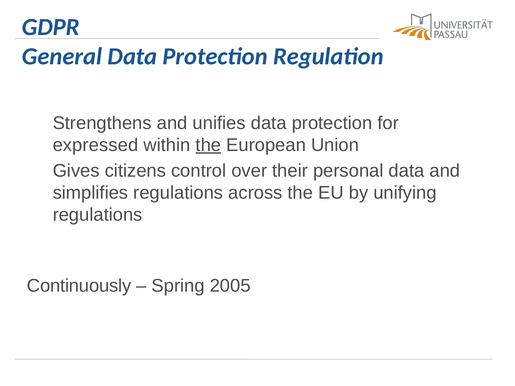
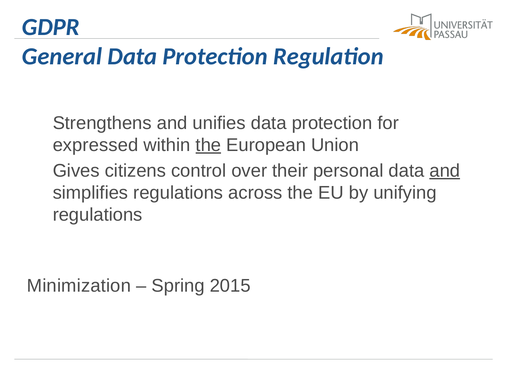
and at (445, 171) underline: none -> present
Continuously: Continuously -> Minimization
2005: 2005 -> 2015
